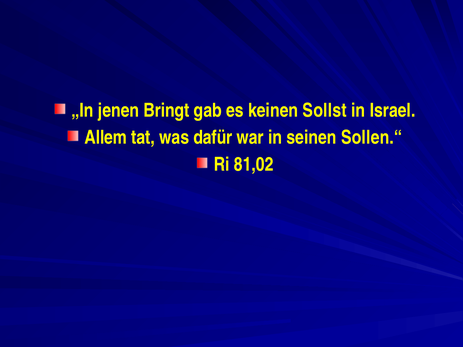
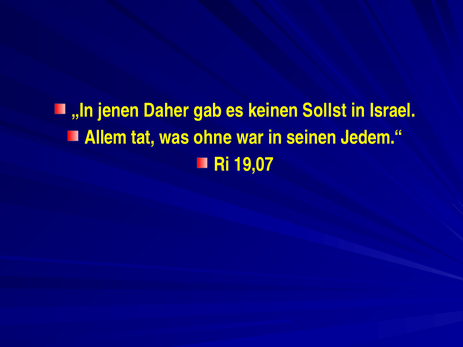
Bringt: Bringt -> Daher
dafür: dafür -> ohne
Sollen.“: Sollen.“ -> Jedem.“
81,02: 81,02 -> 19,07
